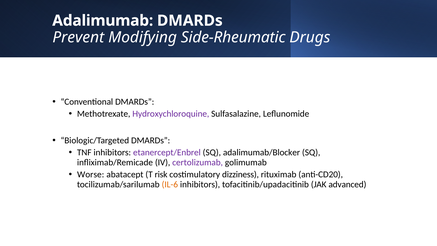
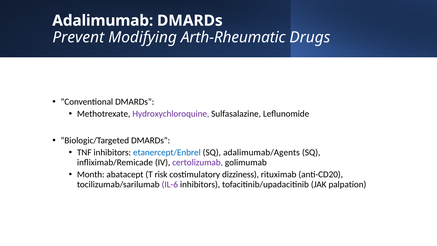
Side-Rheumatic: Side-Rheumatic -> Arth-Rheumatic
etanercept/Enbrel colour: purple -> blue
adalimumab/Blocker: adalimumab/Blocker -> adalimumab/Agents
Worse: Worse -> Month
IL-6 colour: orange -> purple
advanced: advanced -> palpation
